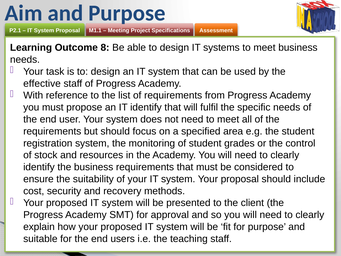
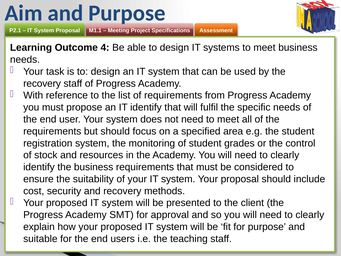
8: 8 -> 4
effective at (42, 83): effective -> recovery
